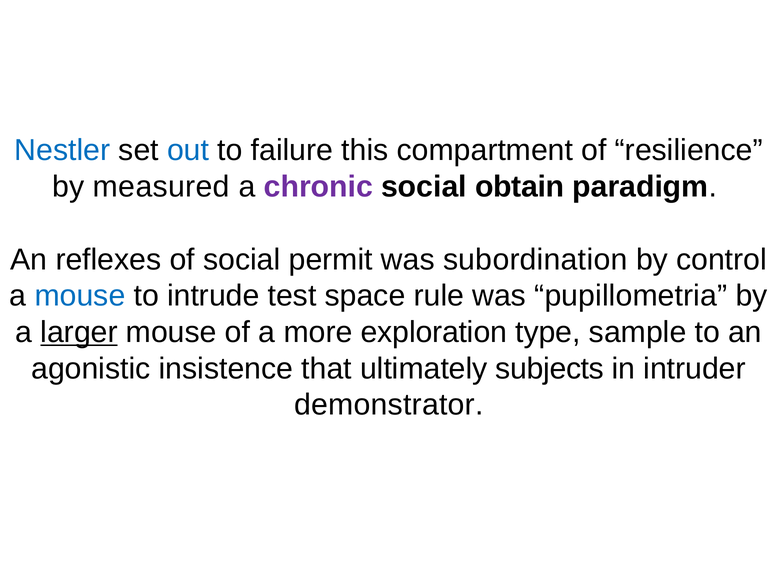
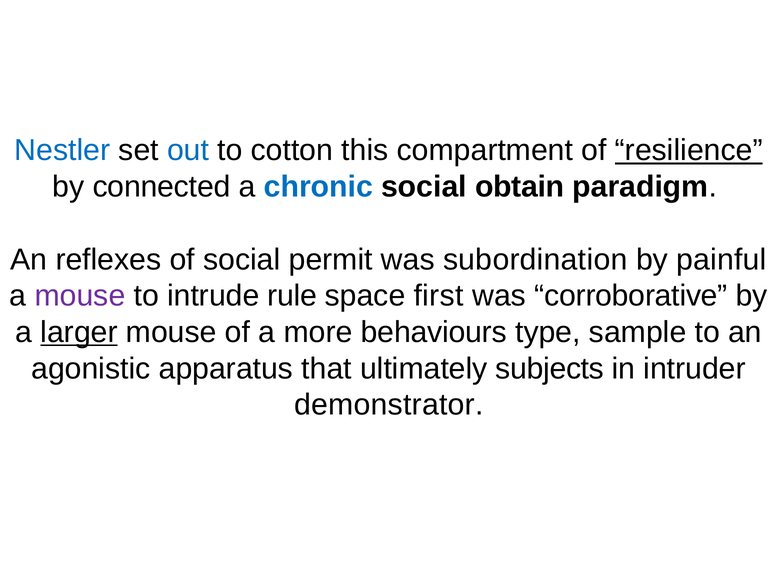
failure: failure -> cotton
resilience underline: none -> present
measured: measured -> connected
chronic colour: purple -> blue
control: control -> painful
mouse at (80, 296) colour: blue -> purple
test: test -> rule
rule: rule -> first
pupillometria: pupillometria -> corroborative
exploration: exploration -> behaviours
insistence: insistence -> apparatus
